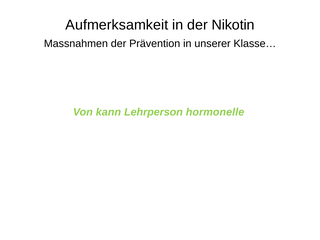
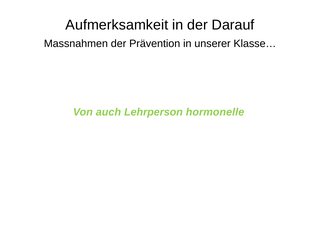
Nikotin: Nikotin -> Darauf
kann: kann -> auch
